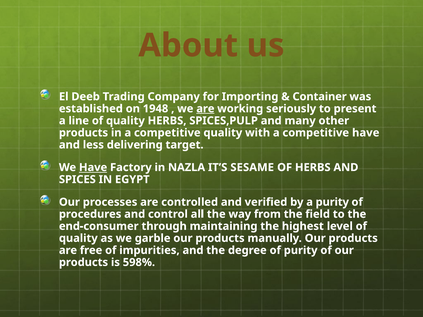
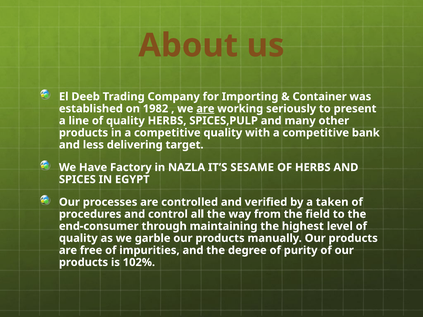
1948: 1948 -> 1982
competitive have: have -> bank
Have at (93, 168) underline: present -> none
a purity: purity -> taken
598%: 598% -> 102%
